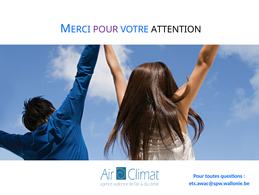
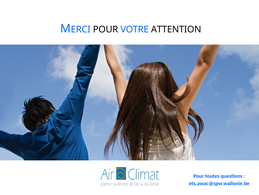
POUR at (106, 29) colour: purple -> black
